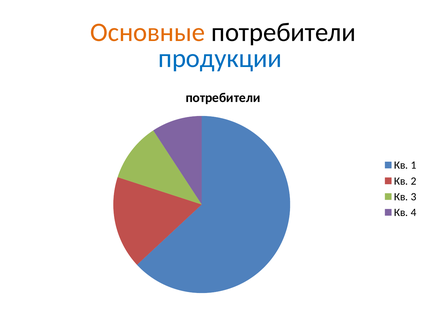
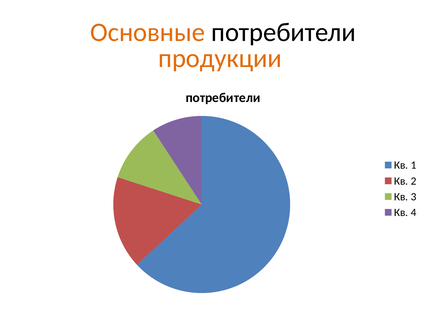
продукции colour: blue -> orange
